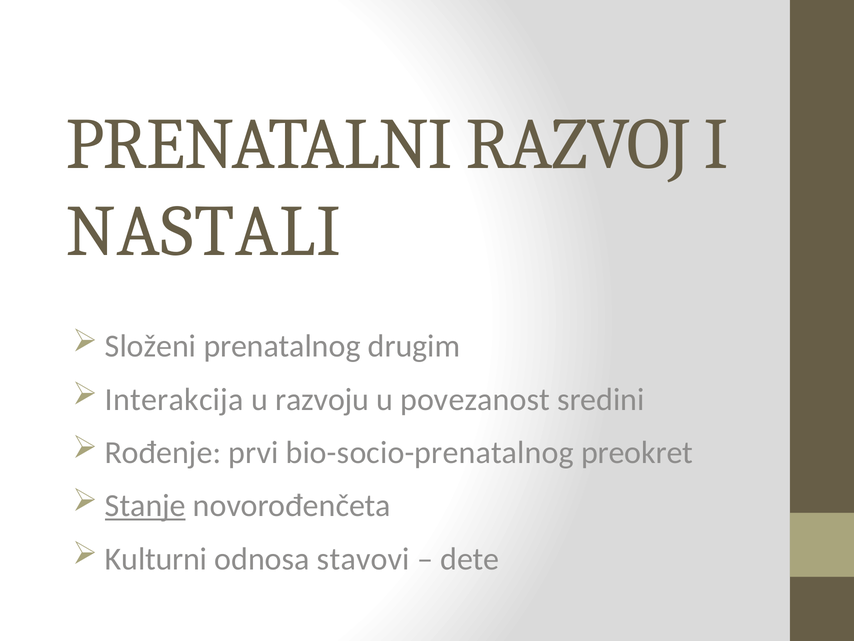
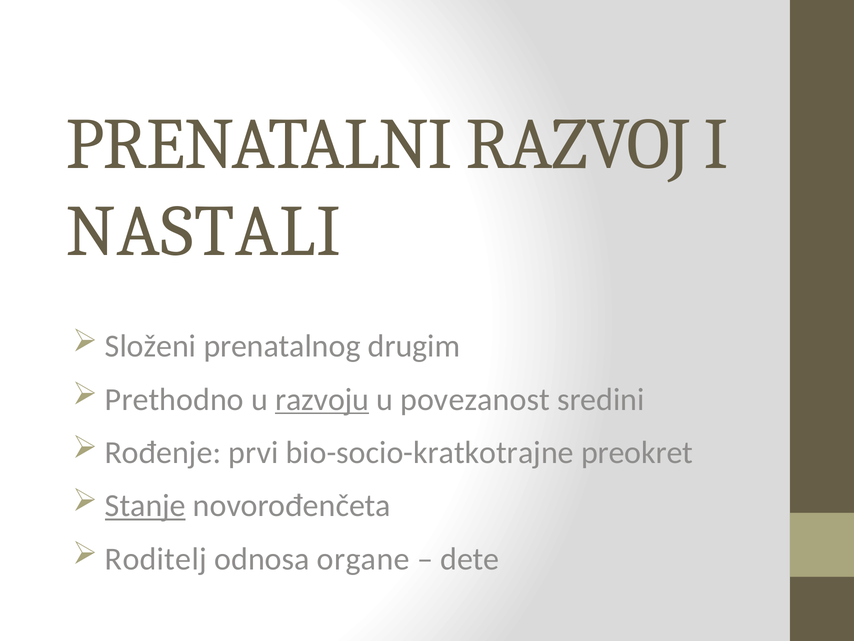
Interakcija: Interakcija -> Prethodno
razvoju underline: none -> present
bio-socio-prenatalnog: bio-socio-prenatalnog -> bio-socio-kratkotrajne
Kulturni: Kulturni -> Roditelj
stavovi: stavovi -> organe
